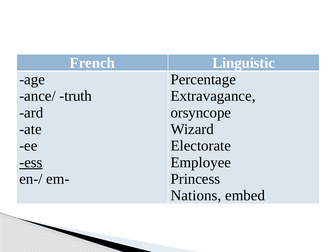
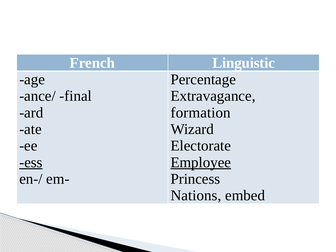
truth: truth -> final
orsyncope: orsyncope -> formation
Employee underline: none -> present
